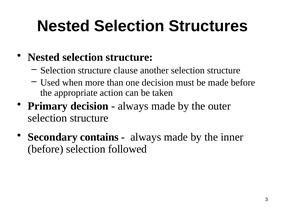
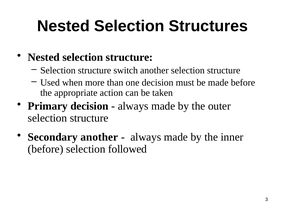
clause: clause -> switch
Secondary contains: contains -> another
